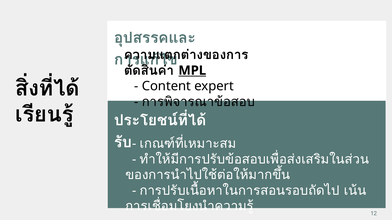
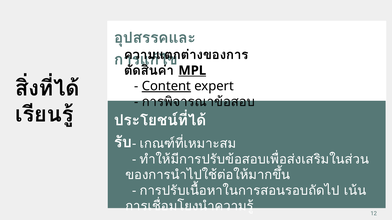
Content at (166, 86) underline: none -> present
